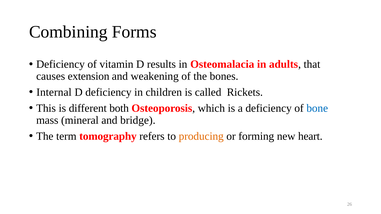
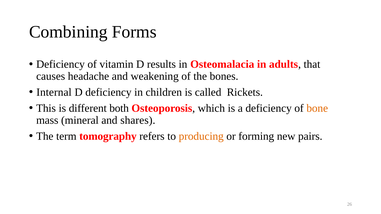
extension: extension -> headache
bone colour: blue -> orange
bridge: bridge -> shares
heart: heart -> pairs
